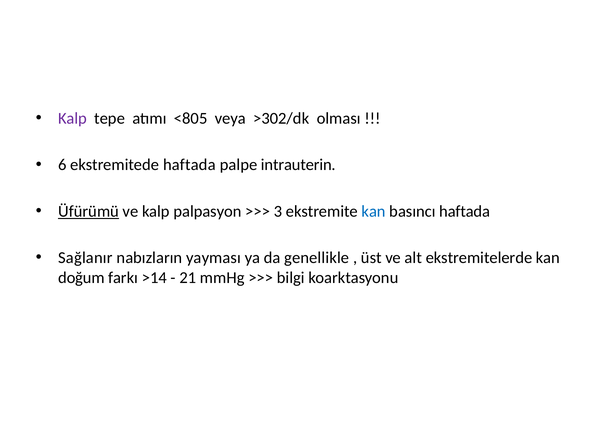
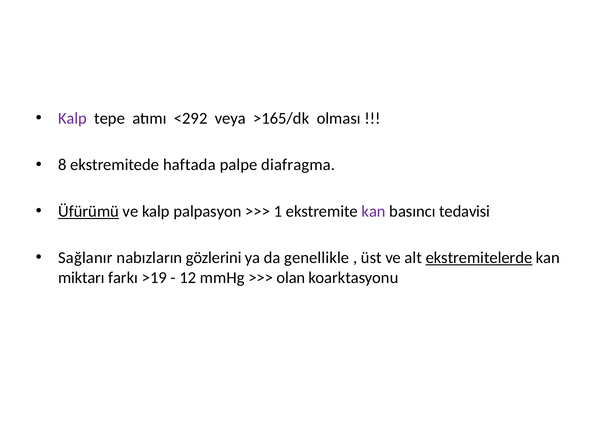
<805: <805 -> <292
>302/dk: >302/dk -> >165/dk
6: 6 -> 8
intrauterin: intrauterin -> diafragma
3: 3 -> 1
kan at (374, 211) colour: blue -> purple
basıncı haftada: haftada -> tedavisi
yayması: yayması -> gözlerini
ekstremitelerde underline: none -> present
doğum: doğum -> miktarı
>14: >14 -> >19
21: 21 -> 12
bilgi: bilgi -> olan
